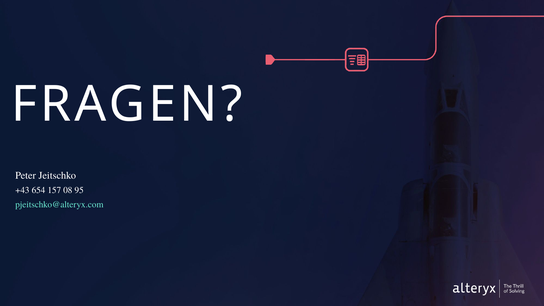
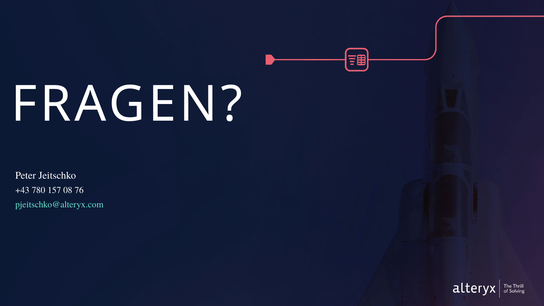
654: 654 -> 780
95: 95 -> 76
